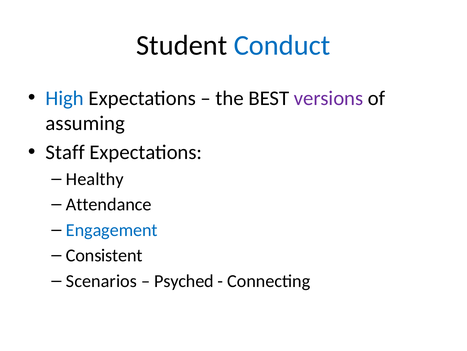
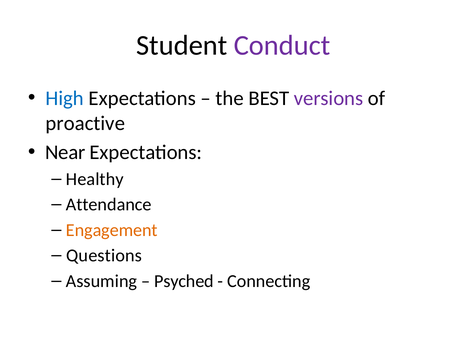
Conduct colour: blue -> purple
assuming: assuming -> proactive
Staff: Staff -> Near
Engagement colour: blue -> orange
Consistent: Consistent -> Questions
Scenarios: Scenarios -> Assuming
